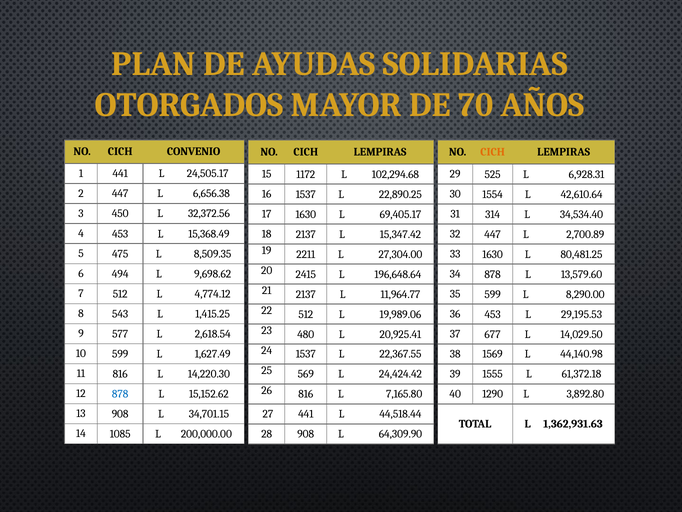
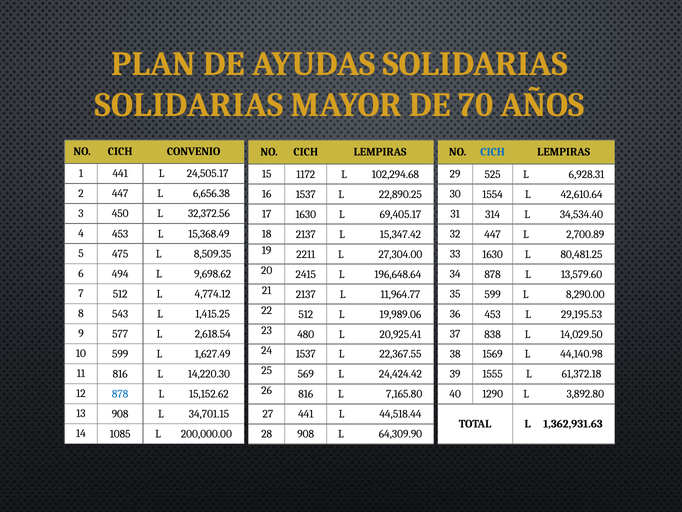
OTORGADOS at (189, 105): OTORGADOS -> SOLIDARIAS
CICH at (493, 152) colour: orange -> blue
677: 677 -> 838
